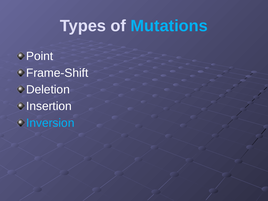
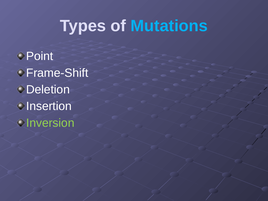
Inversion colour: light blue -> light green
